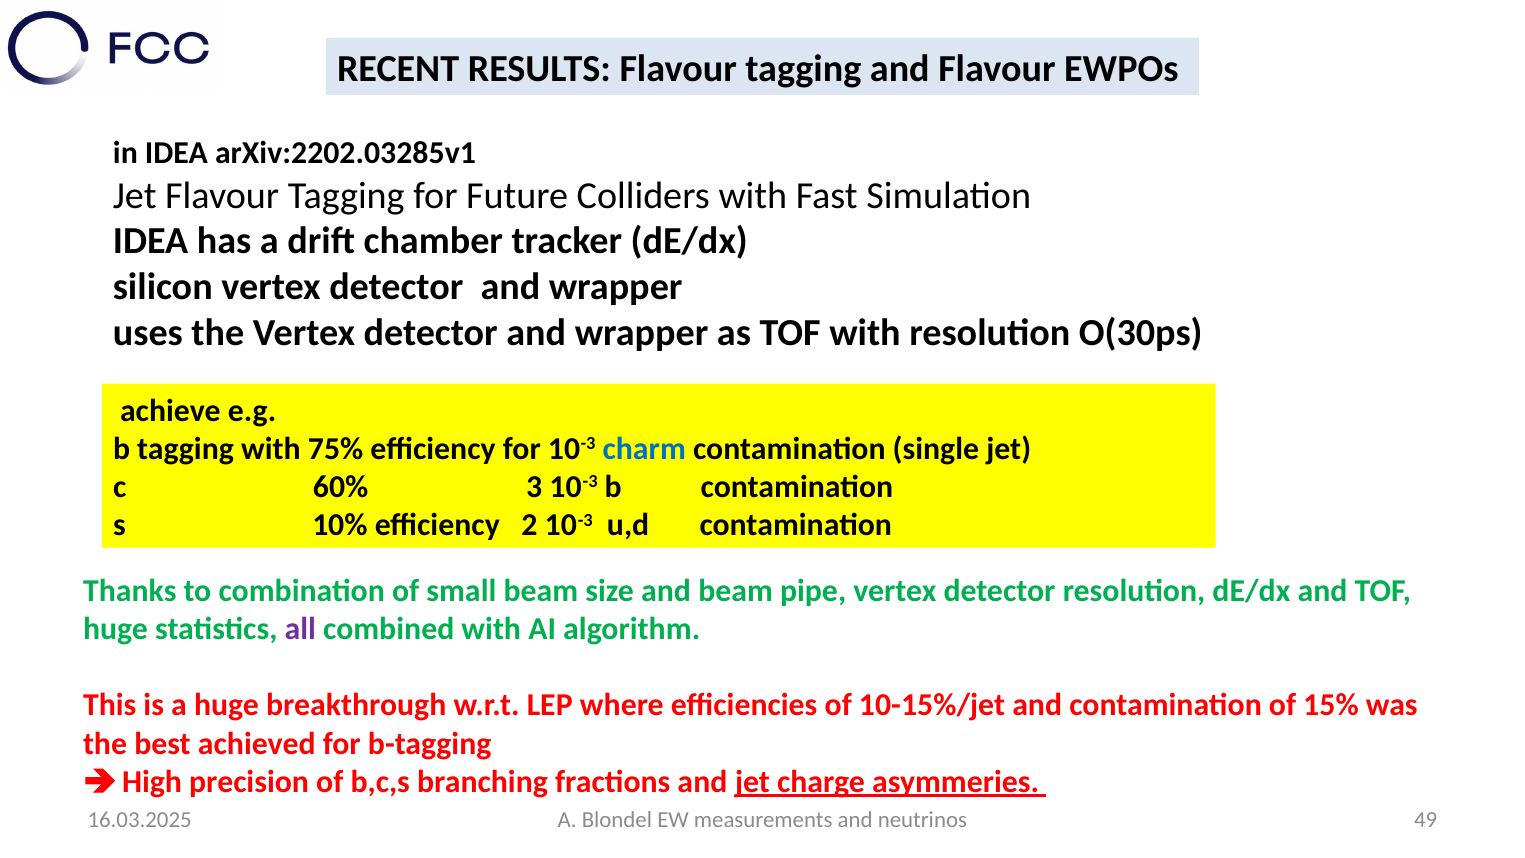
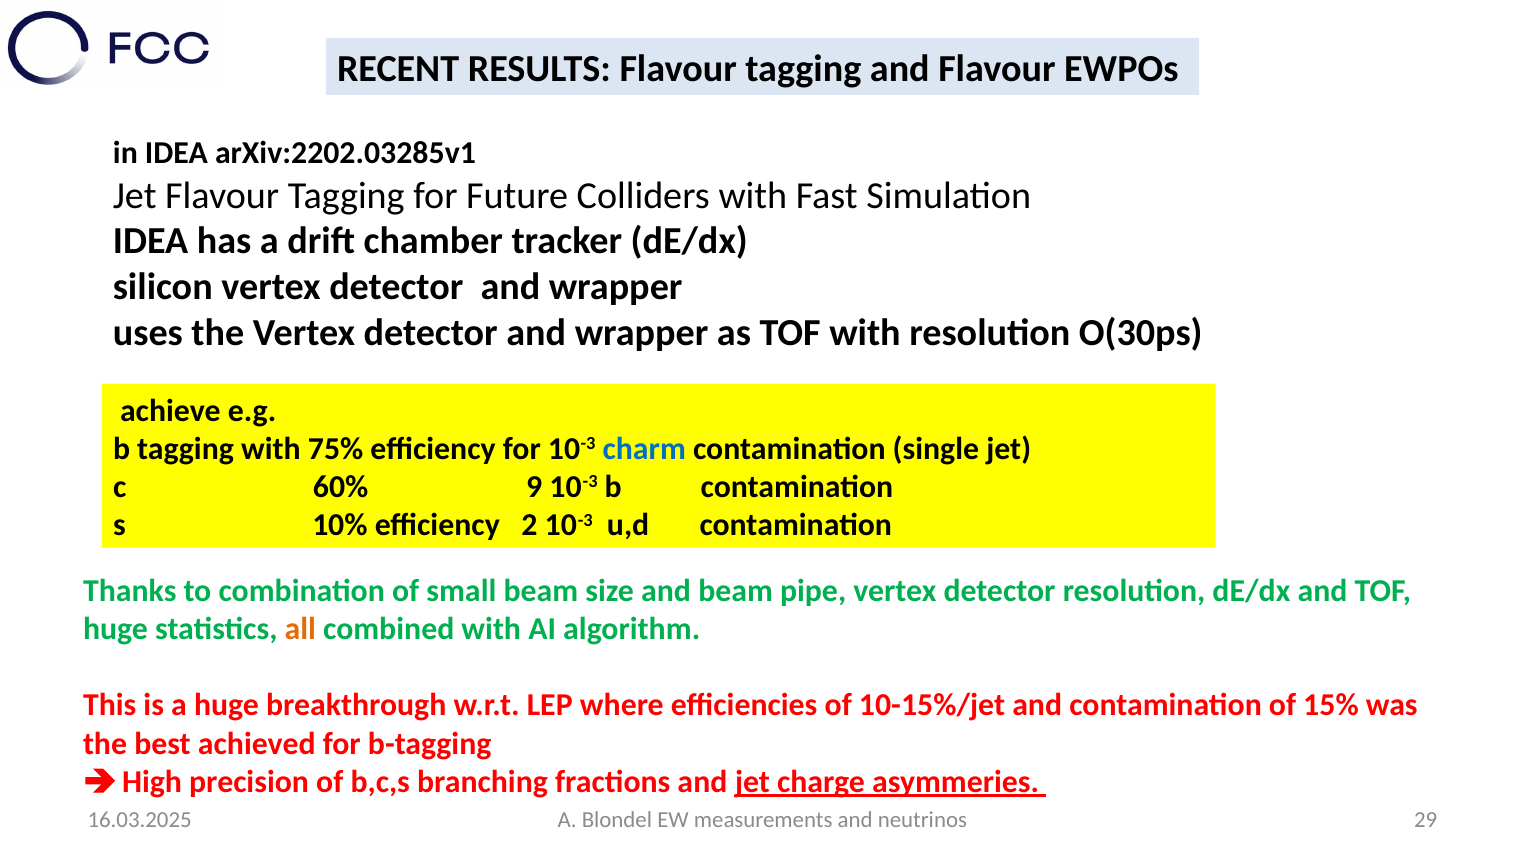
3: 3 -> 9
all colour: purple -> orange
49: 49 -> 29
